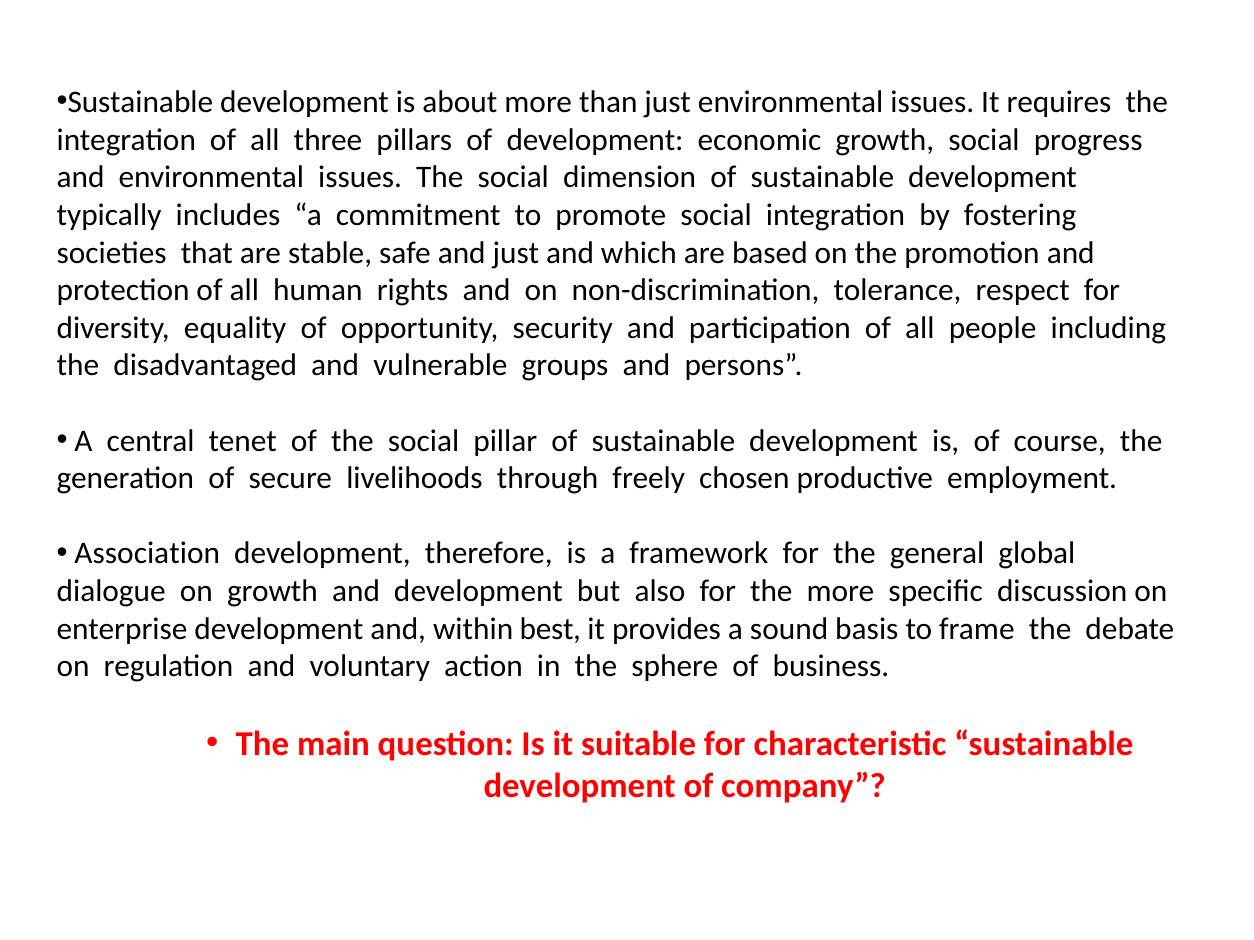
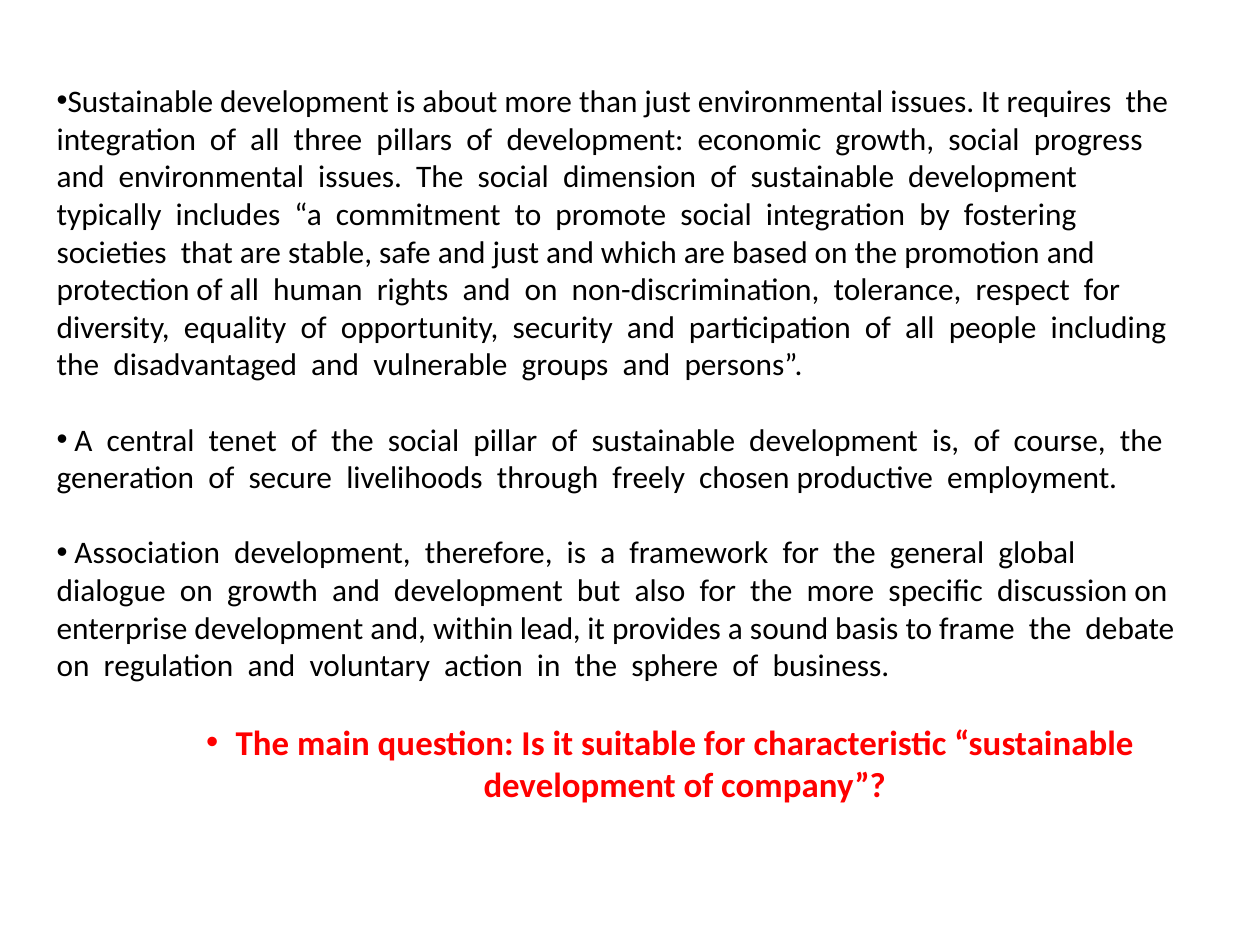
best: best -> lead
